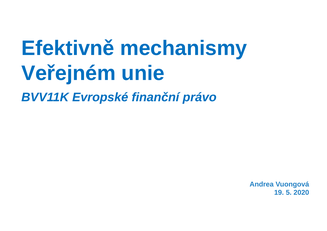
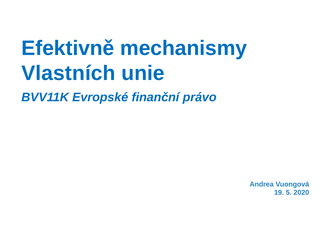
Veřejném: Veřejném -> Vlastních
